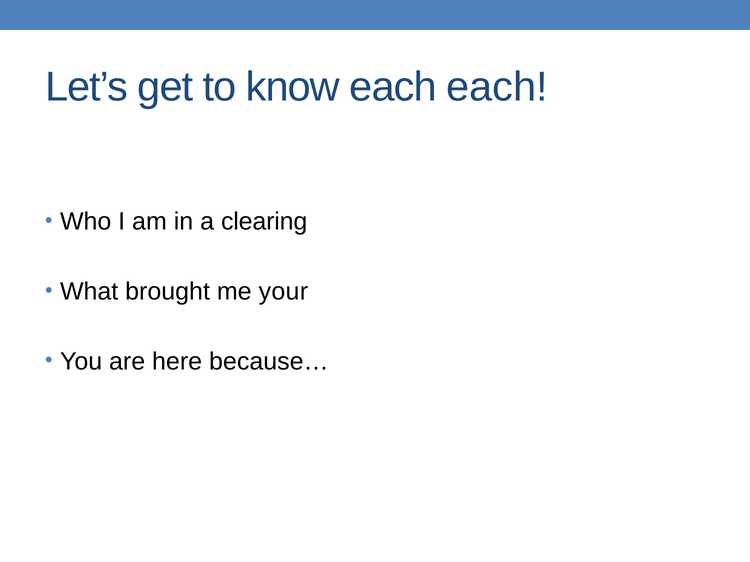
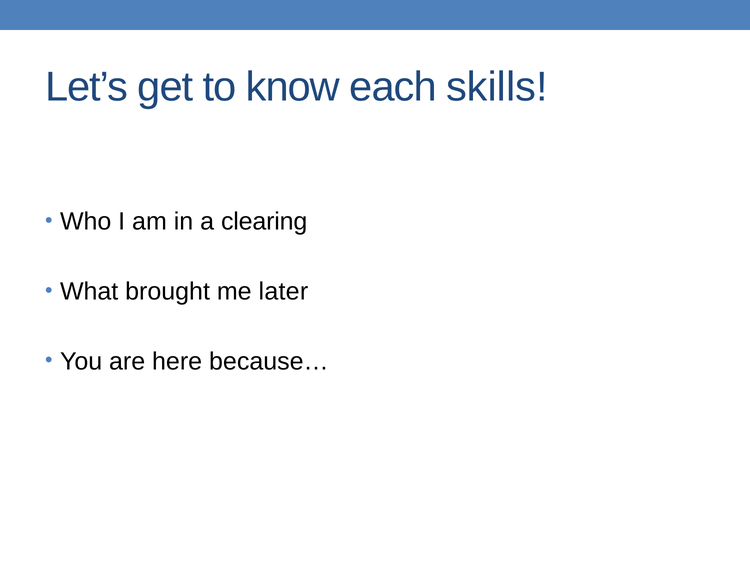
each each: each -> skills
your: your -> later
